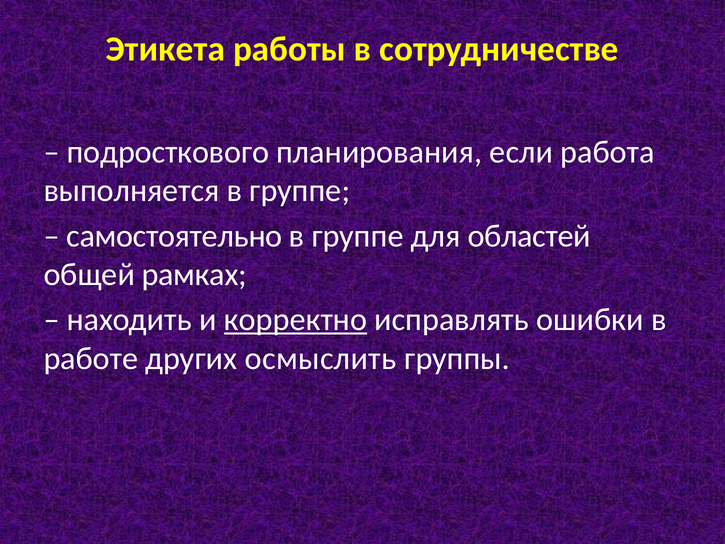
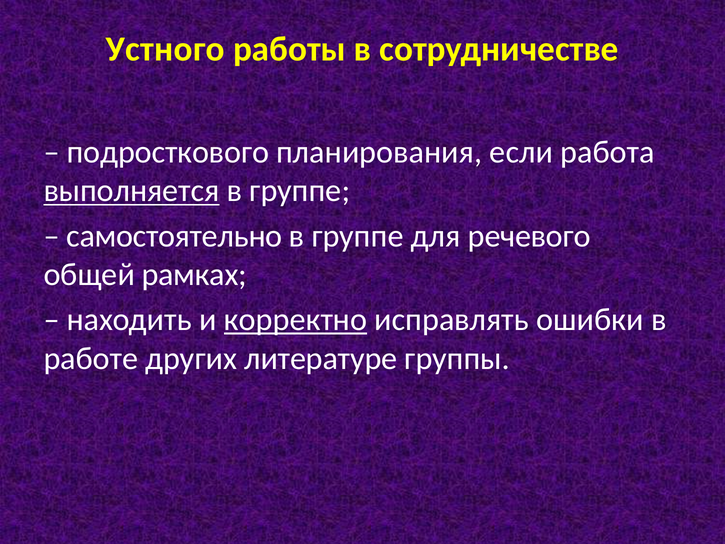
Этикета: Этикета -> Устного
выполняется underline: none -> present
областей: областей -> речевого
осмыслить: осмыслить -> литературе
